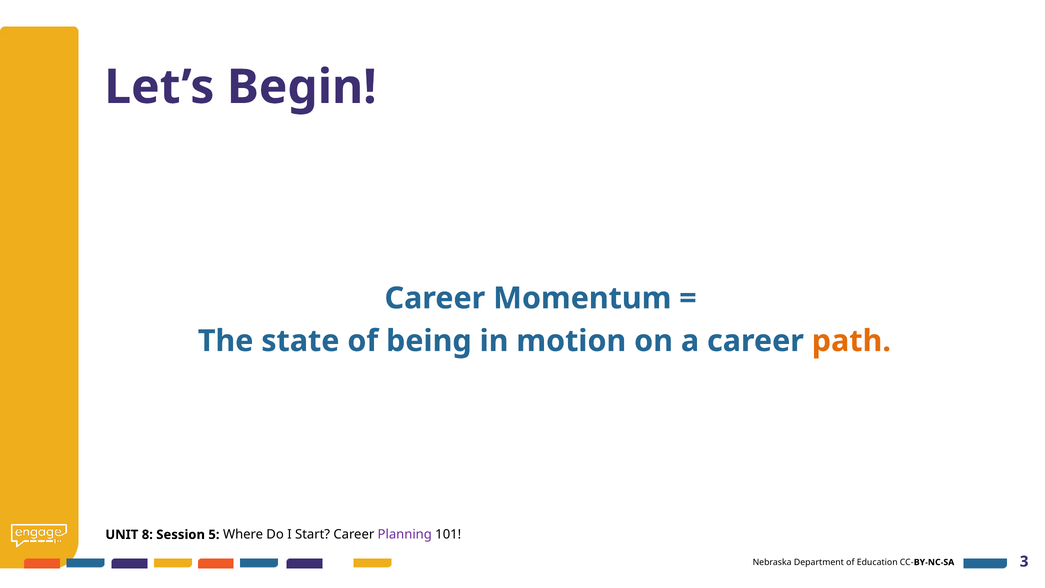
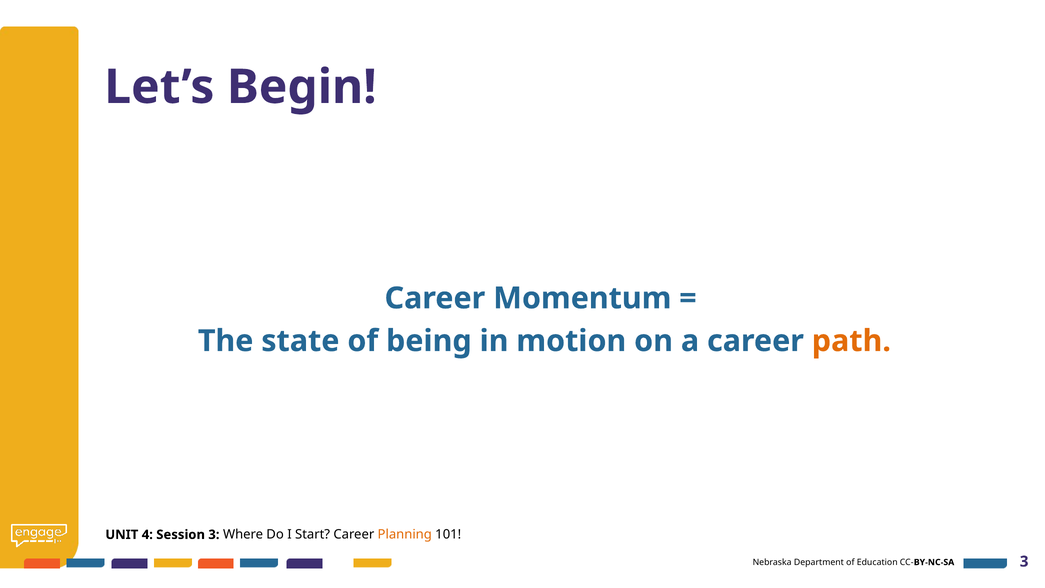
8: 8 -> 4
Session 5: 5 -> 3
Planning colour: purple -> orange
